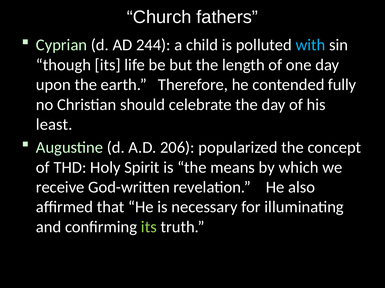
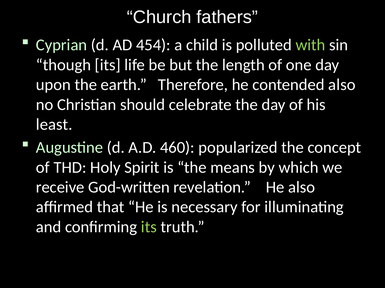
244: 244 -> 454
with colour: light blue -> light green
contended fully: fully -> also
206: 206 -> 460
